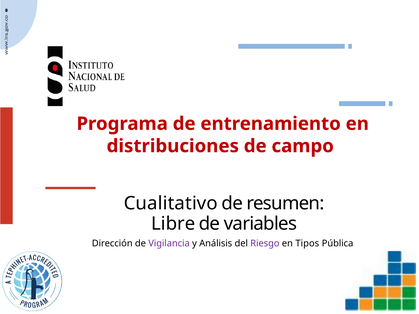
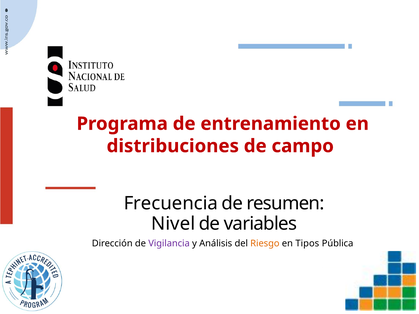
Cualitativo: Cualitativo -> Frecuencia
Libre: Libre -> Nivel
Riesgo colour: purple -> orange
